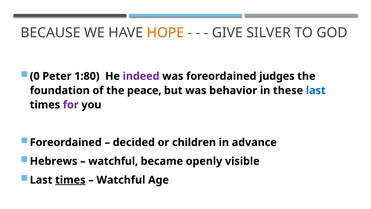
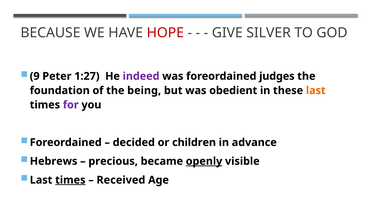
HOPE colour: orange -> red
0: 0 -> 9
1:80: 1:80 -> 1:27
peace: peace -> being
behavior: behavior -> obedient
last at (316, 90) colour: blue -> orange
watchful at (113, 161): watchful -> precious
openly underline: none -> present
Watchful at (121, 180): Watchful -> Received
